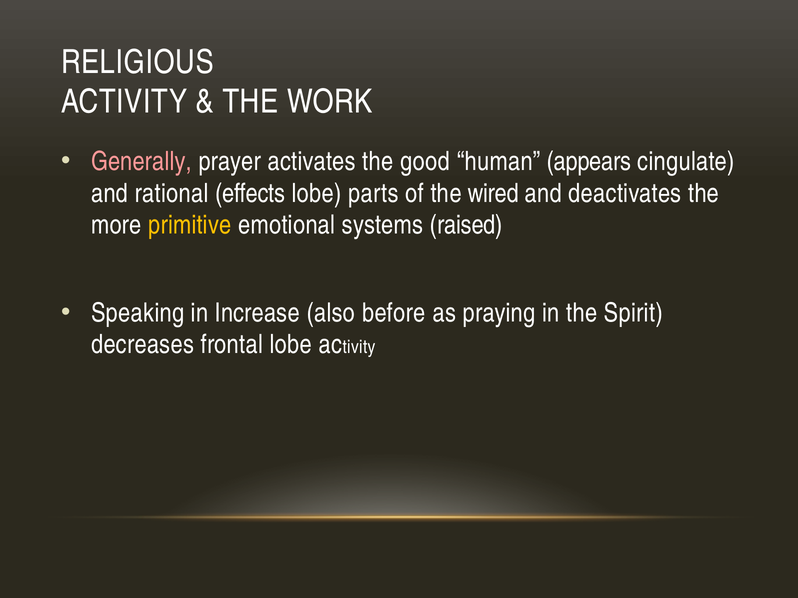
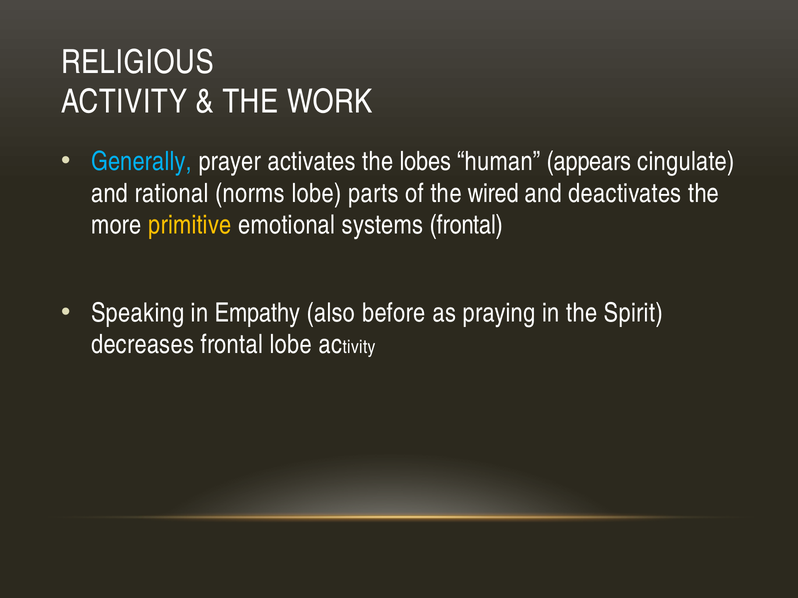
Generally colour: pink -> light blue
good: good -> lobes
effects: effects -> norms
systems raised: raised -> frontal
Increase: Increase -> Empathy
